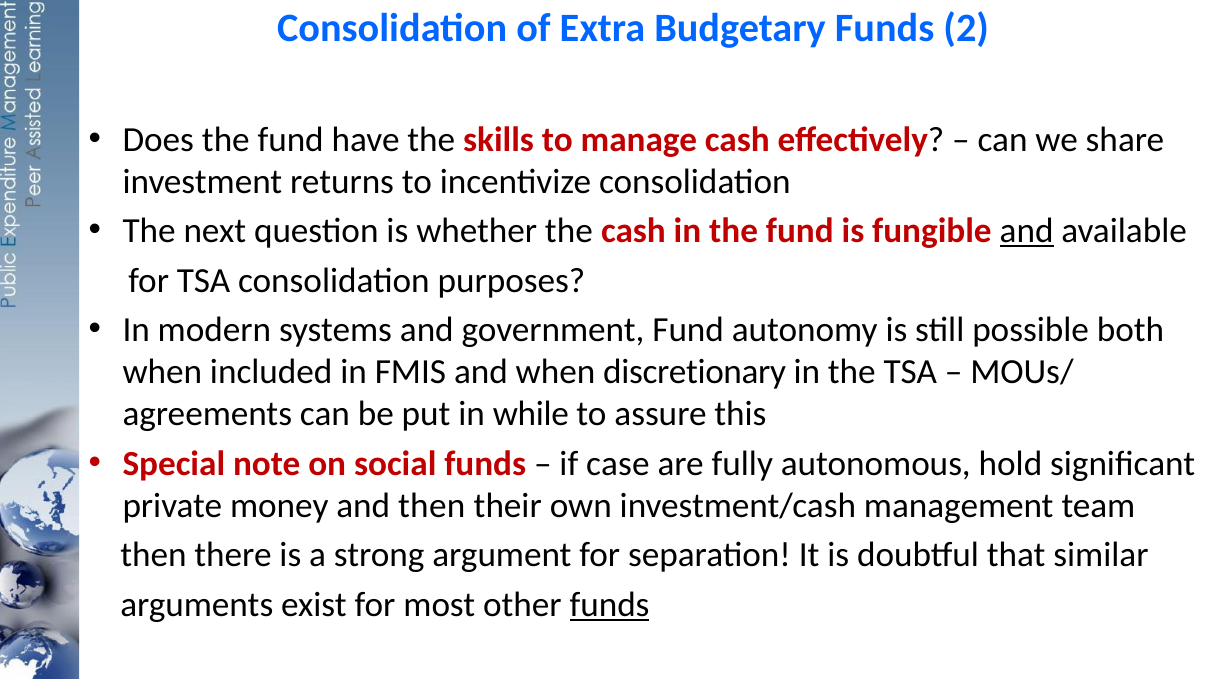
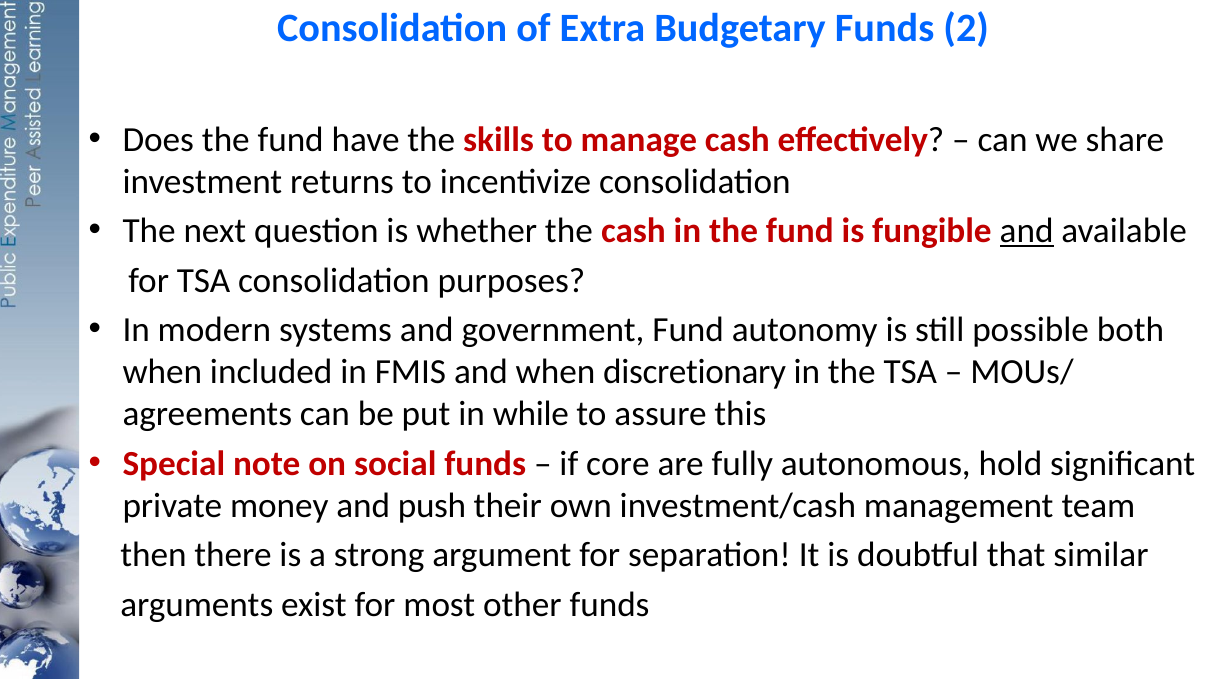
case: case -> core
and then: then -> push
funds at (610, 605) underline: present -> none
